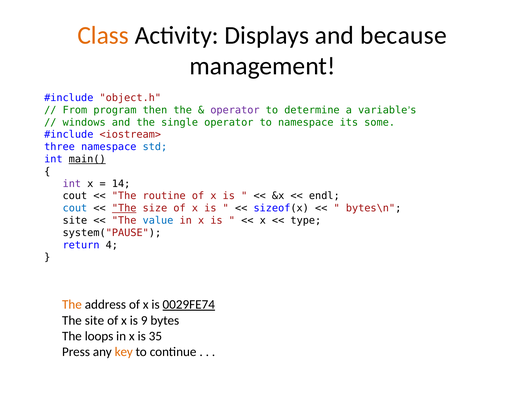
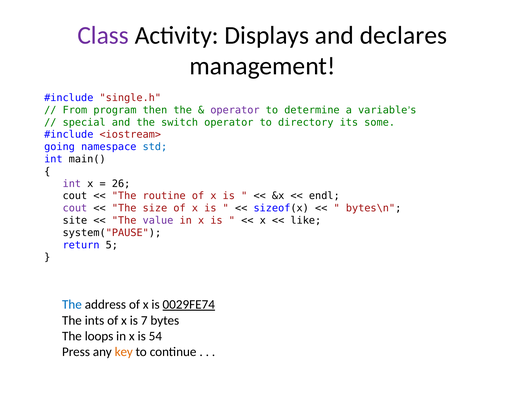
Class colour: orange -> purple
because: because -> declares
object.h: object.h -> single.h
windows: windows -> special
single: single -> switch
to namespace: namespace -> directory
three: three -> going
main( underline: present -> none
14: 14 -> 26
cout at (75, 208) colour: blue -> purple
The at (124, 208) underline: present -> none
value colour: blue -> purple
type: type -> like
4: 4 -> 5
The at (72, 304) colour: orange -> blue
The site: site -> ints
9: 9 -> 7
35: 35 -> 54
